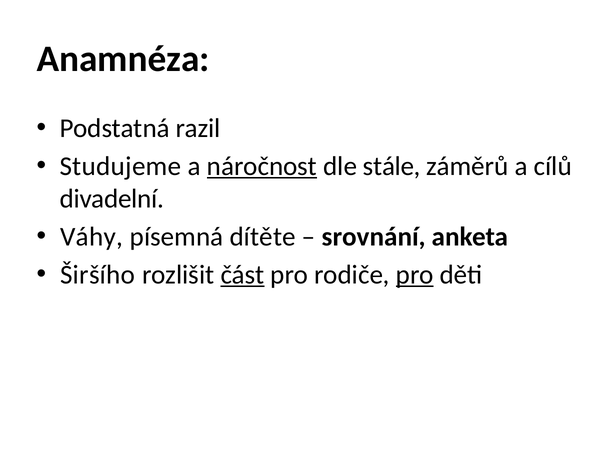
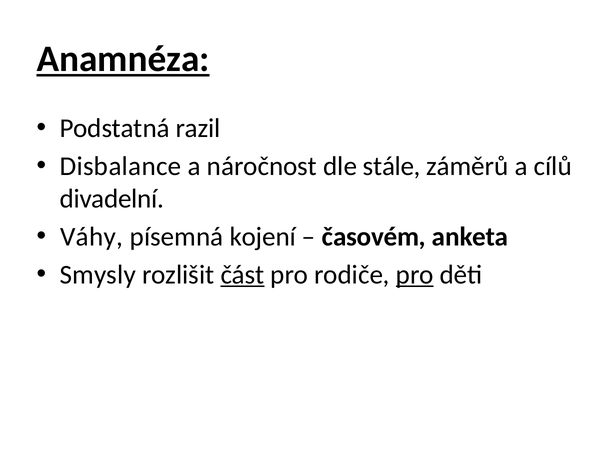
Anamnéza underline: none -> present
Studujeme: Studujeme -> Disbalance
náročnost underline: present -> none
dítěte: dítěte -> kojení
srovnání: srovnání -> časovém
Širšího: Širšího -> Smysly
